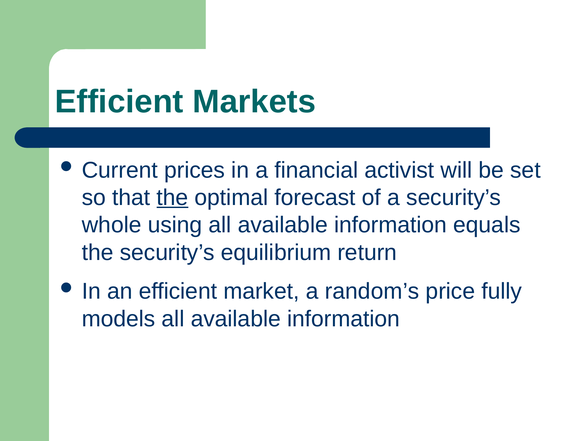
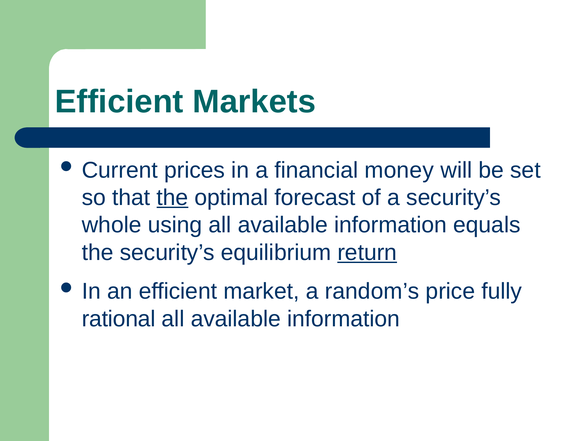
activist: activist -> money
return underline: none -> present
models: models -> rational
